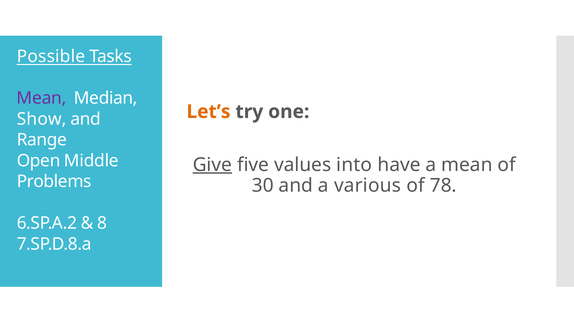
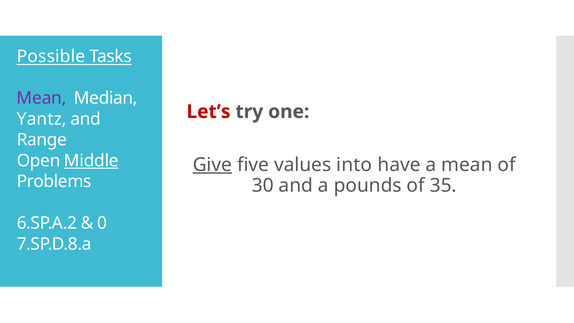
Let’s colour: orange -> red
Show: Show -> Yantz
Middle underline: none -> present
various: various -> pounds
78: 78 -> 35
8: 8 -> 0
